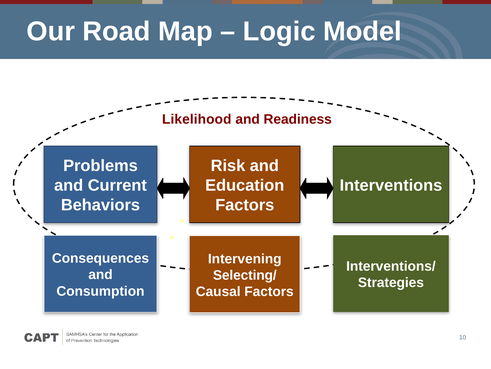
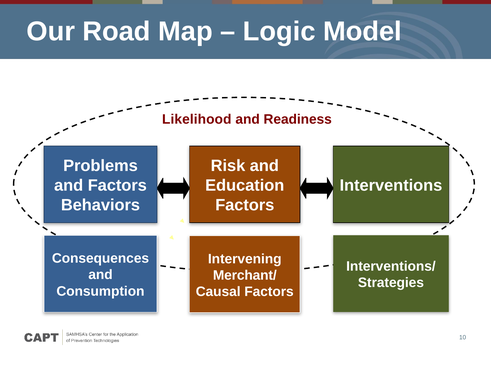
and Current: Current -> Factors
Selecting/: Selecting/ -> Merchant/
